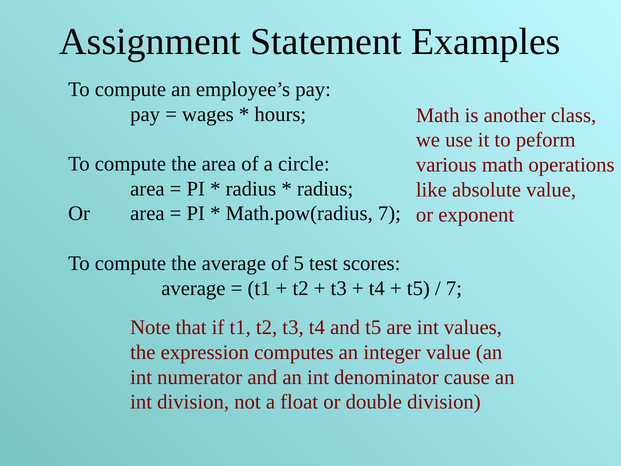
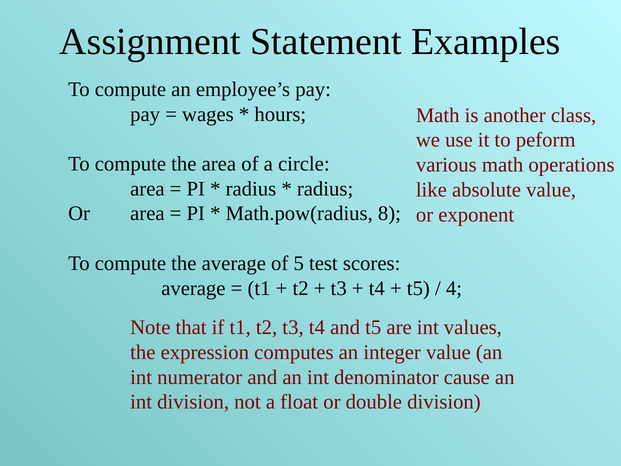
Math.pow(radius 7: 7 -> 8
7 at (454, 288): 7 -> 4
